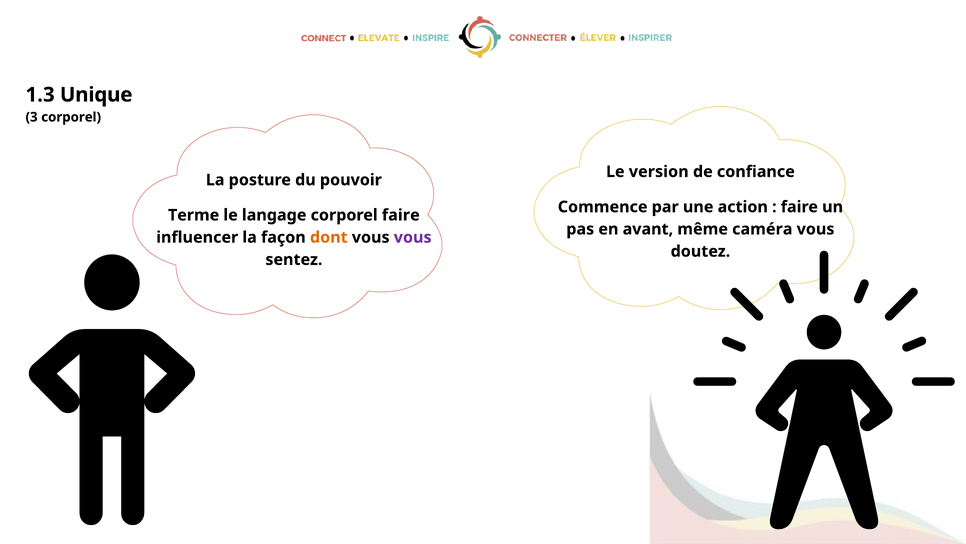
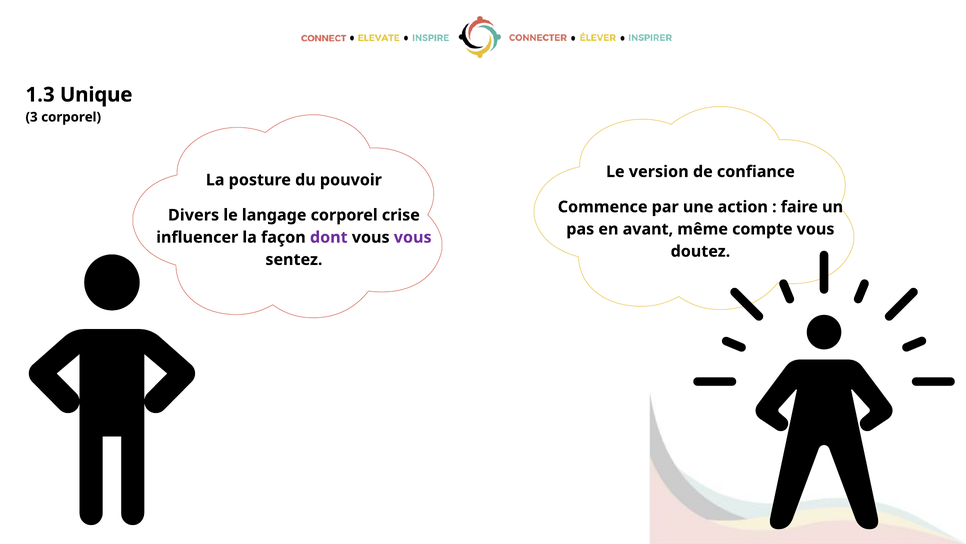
Terme: Terme -> Divers
corporel faire: faire -> crise
caméra: caméra -> compte
dont colour: orange -> purple
